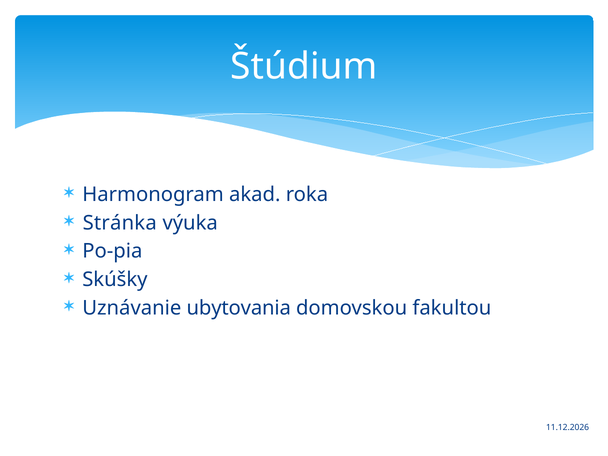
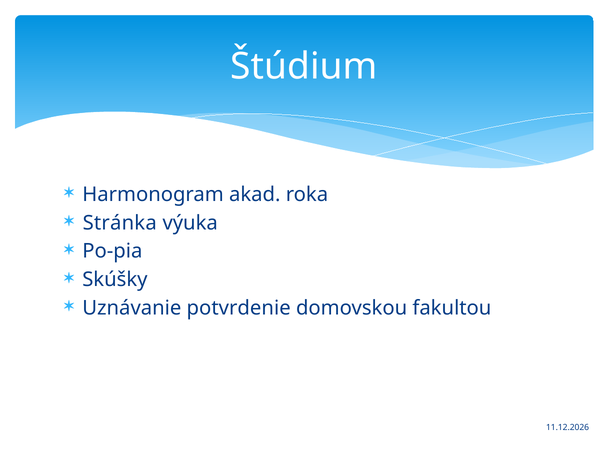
ubytovania: ubytovania -> potvrdenie
